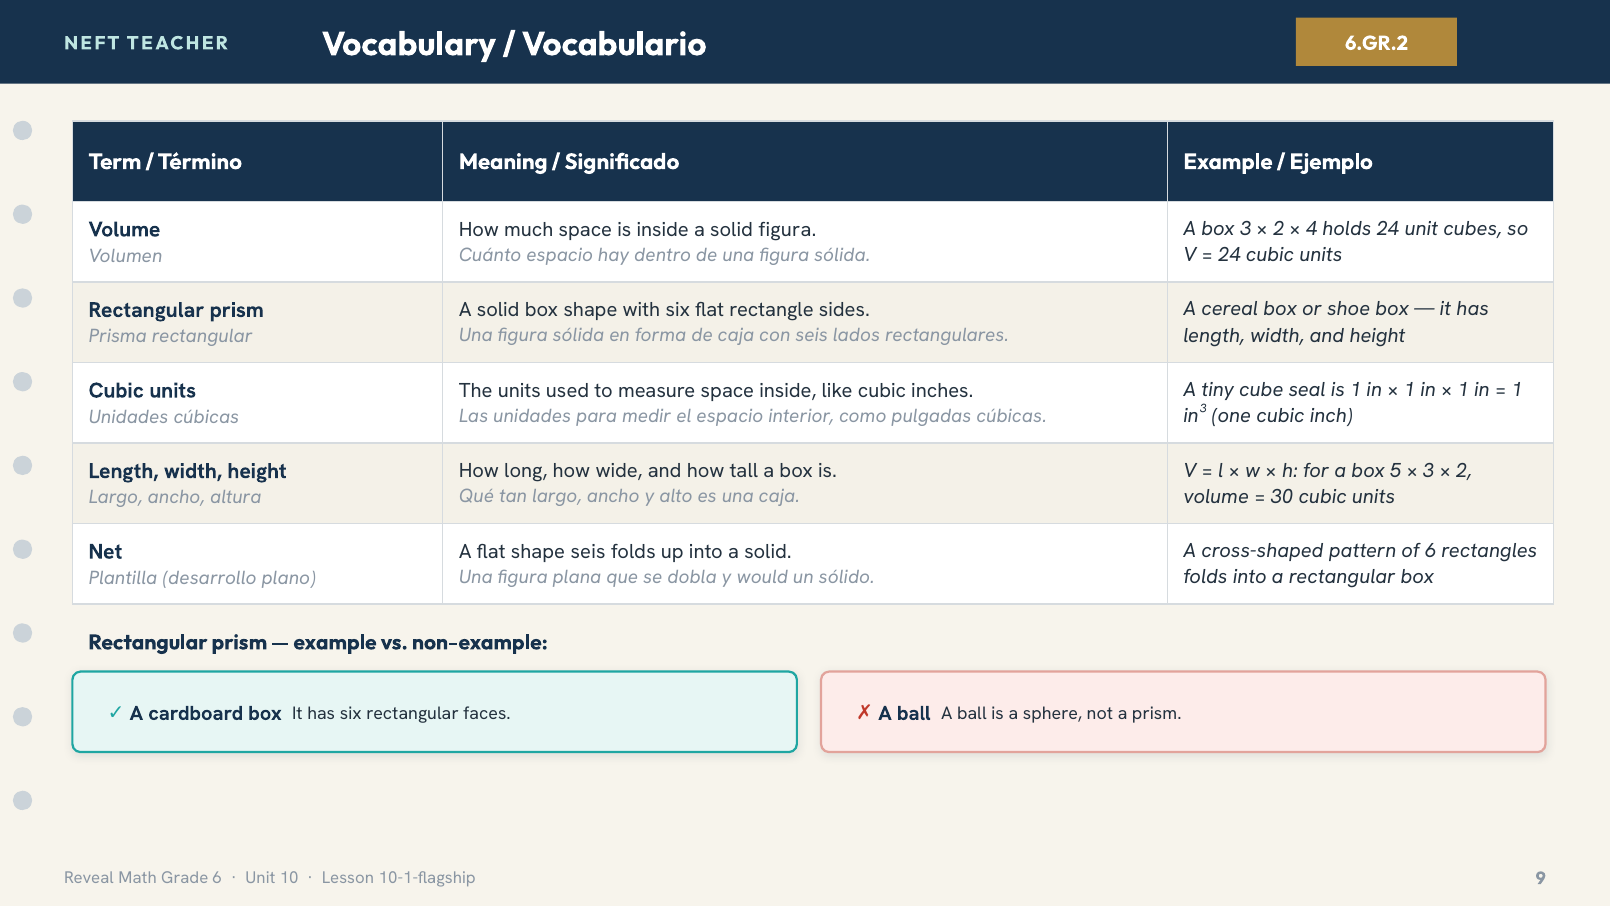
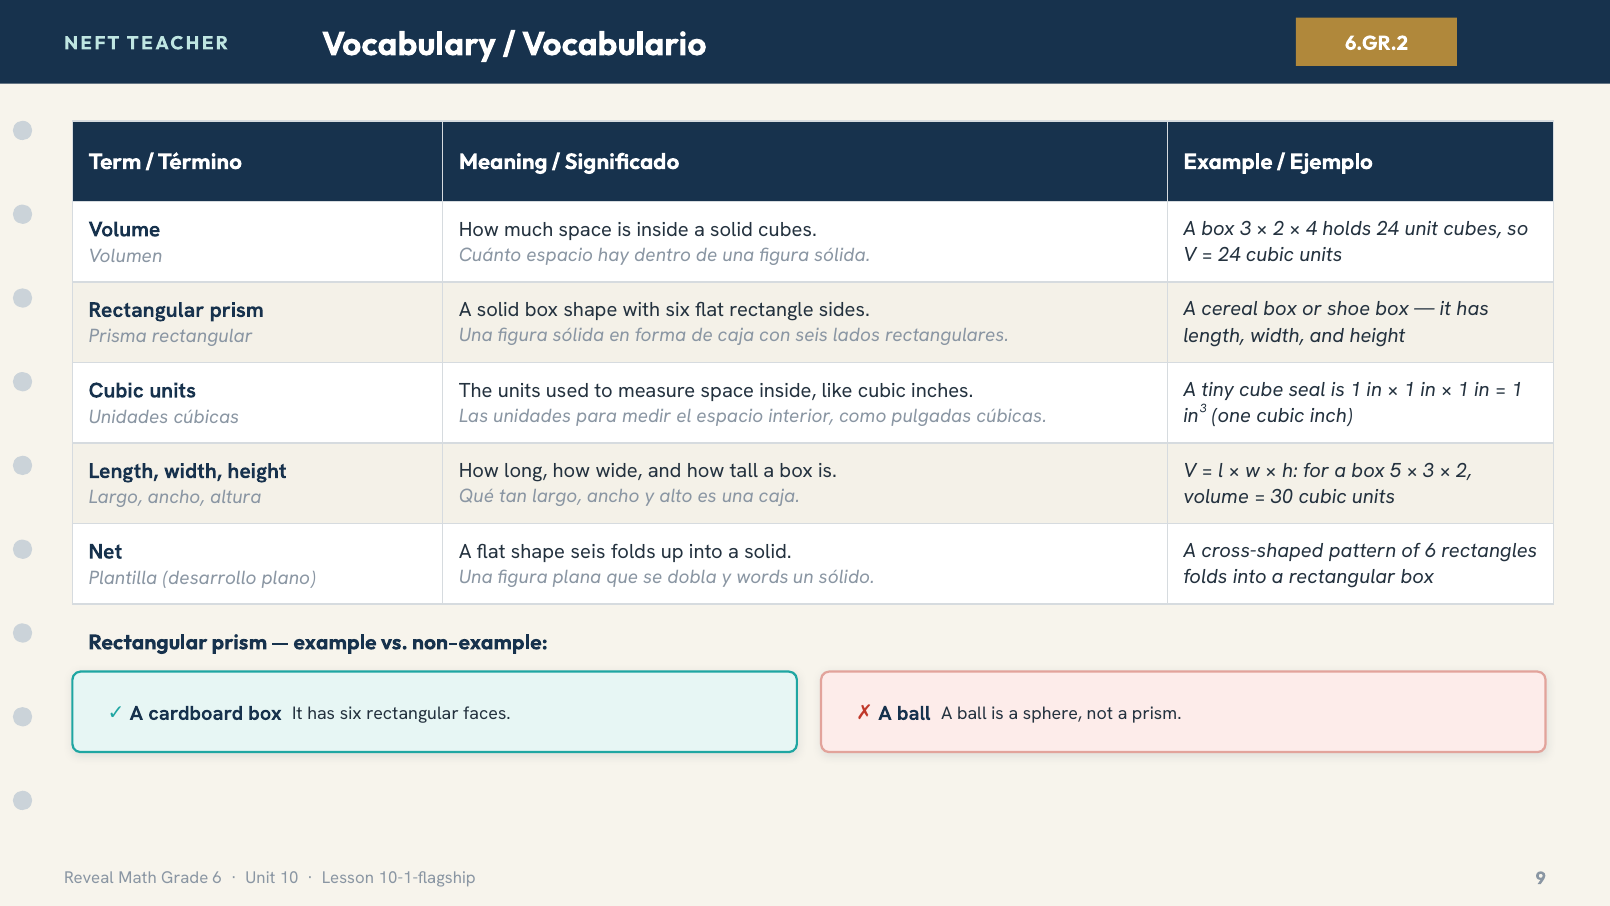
solid figura: figura -> cubes
would: would -> words
